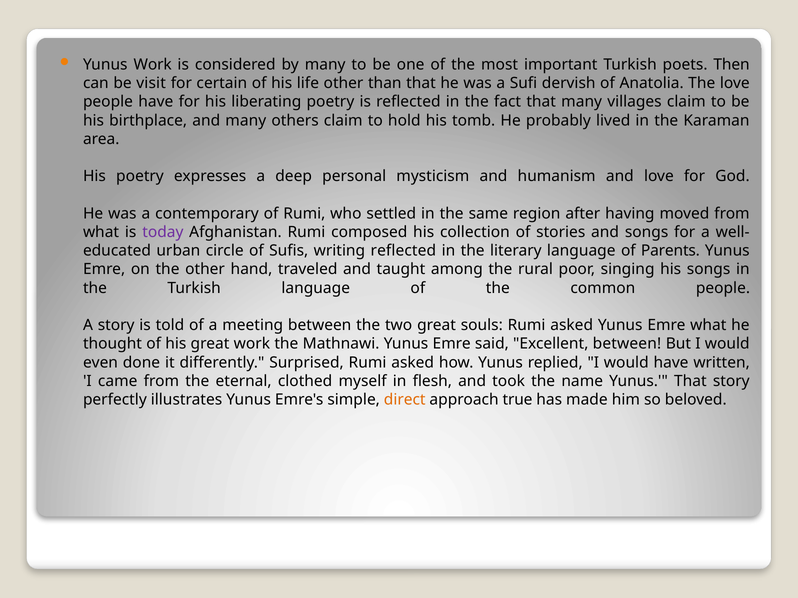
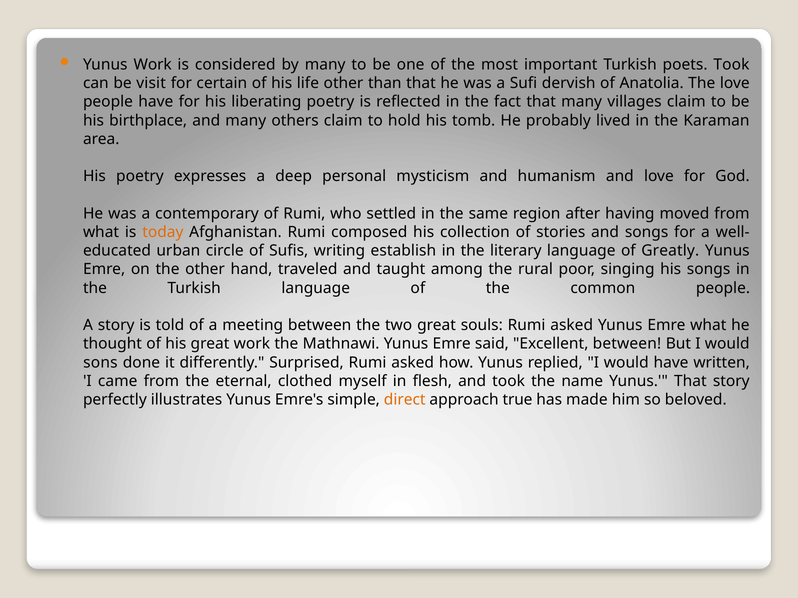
poets Then: Then -> Took
today colour: purple -> orange
writing reflected: reflected -> establish
Parents: Parents -> Greatly
even: even -> sons
